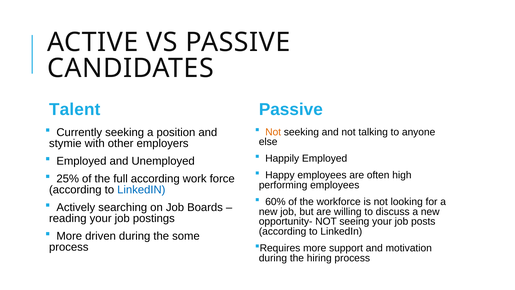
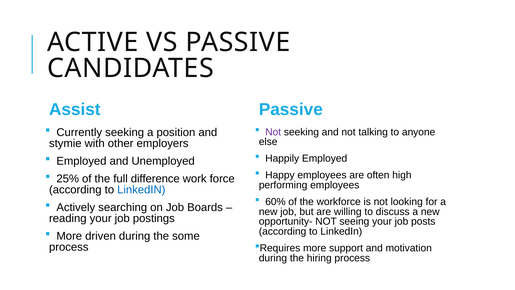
Talent: Talent -> Assist
Not at (273, 132) colour: orange -> purple
full according: according -> difference
